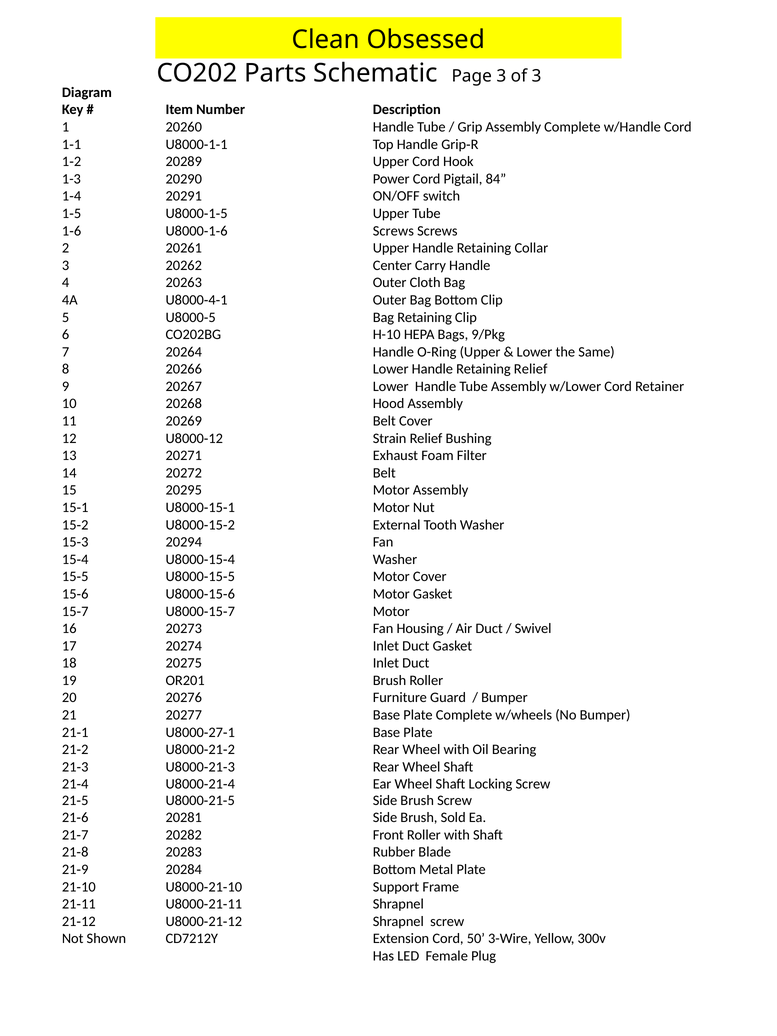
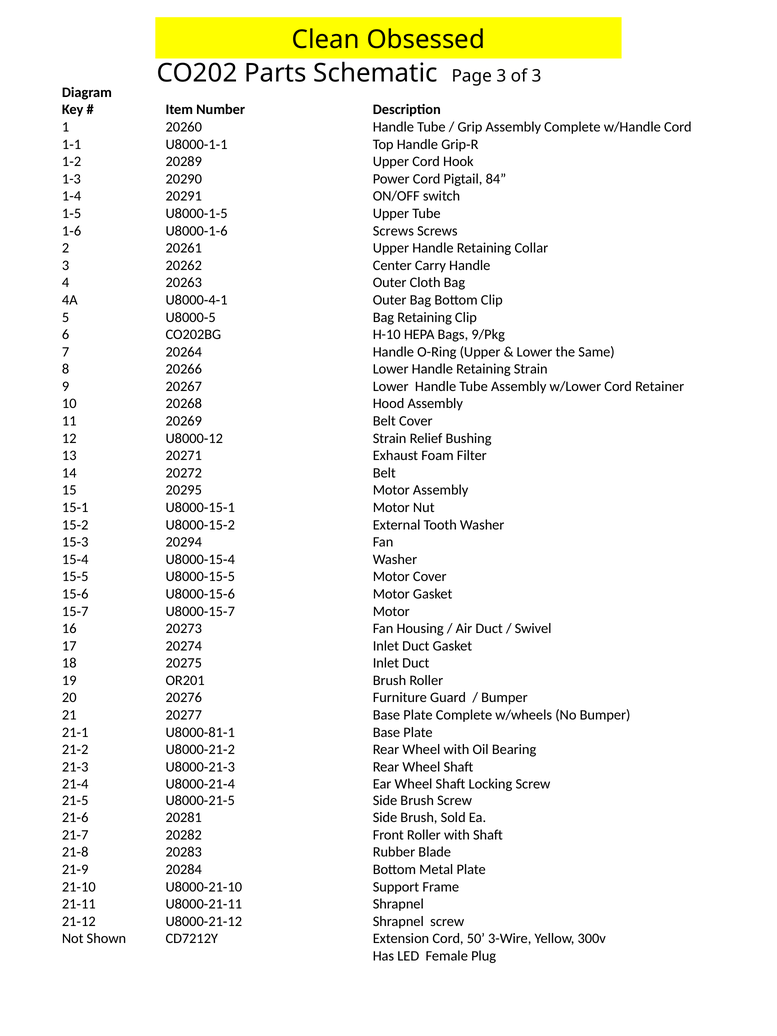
Retaining Relief: Relief -> Strain
27: 27 -> 81
